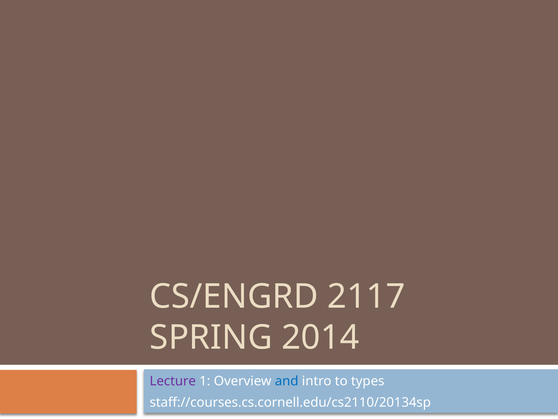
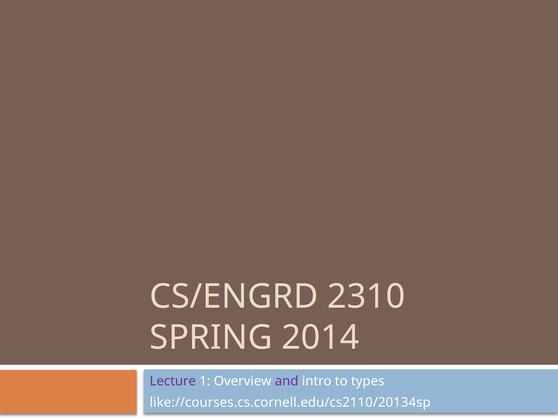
2117: 2117 -> 2310
and colour: blue -> purple
staff://courses.cs.cornell.edu/cs2110/20134sp: staff://courses.cs.cornell.edu/cs2110/20134sp -> like://courses.cs.cornell.edu/cs2110/20134sp
